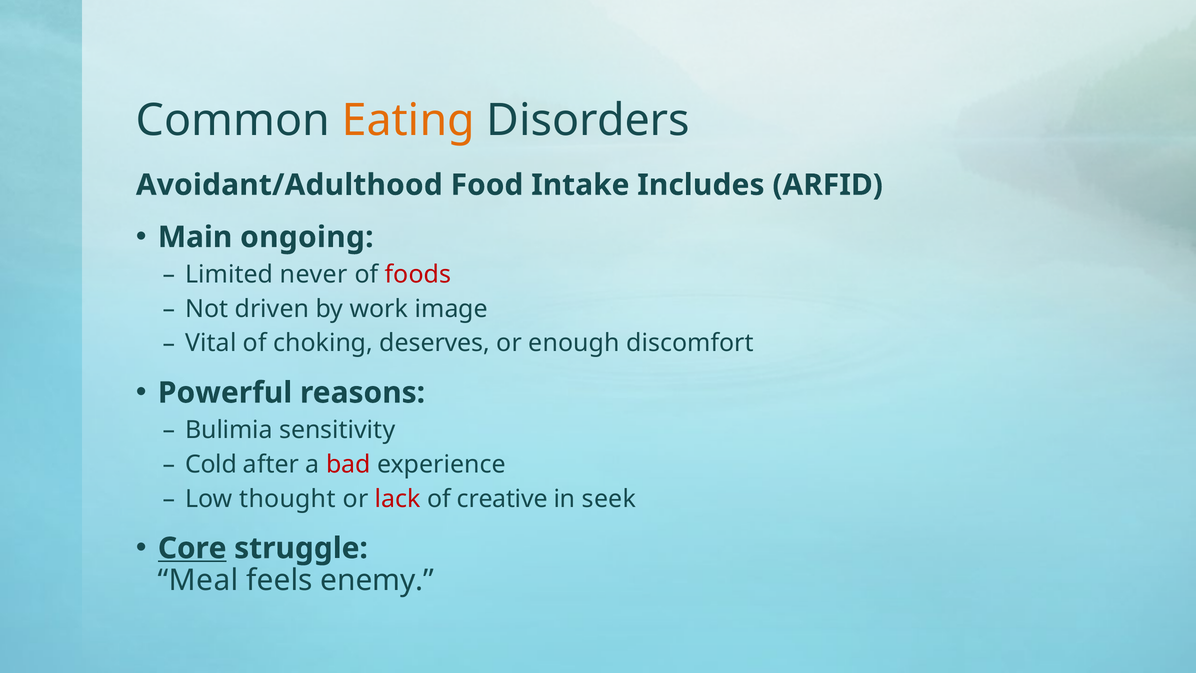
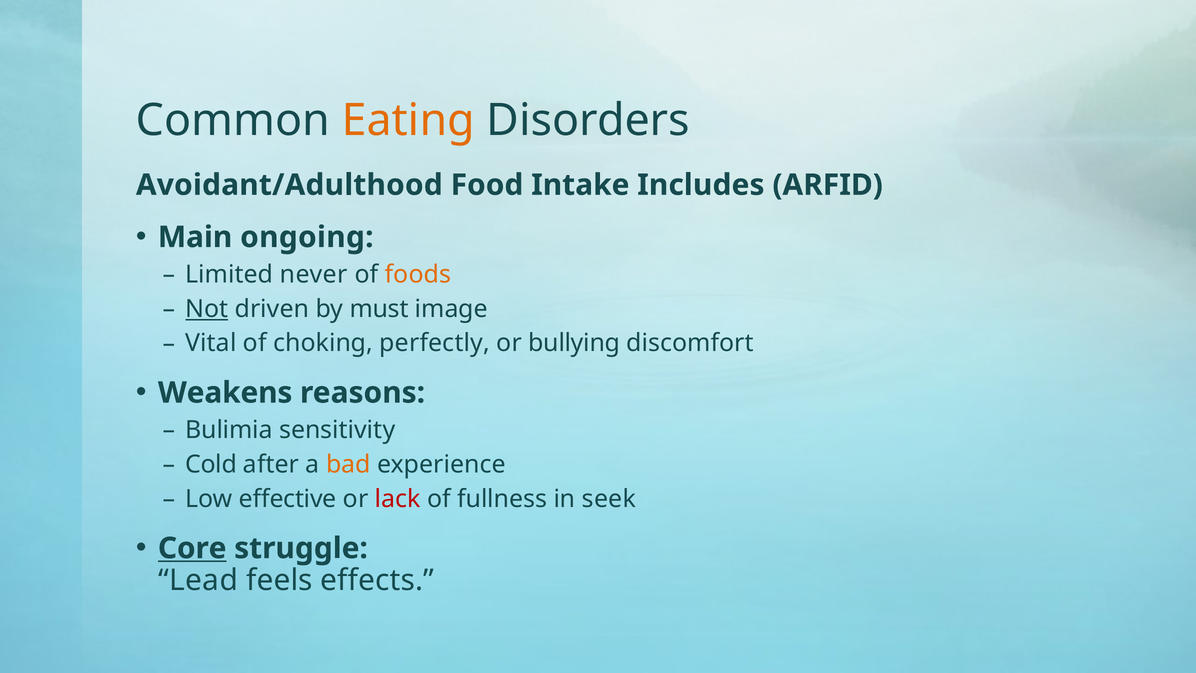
foods colour: red -> orange
Not underline: none -> present
work: work -> must
deserves: deserves -> perfectly
enough: enough -> bullying
Powerful: Powerful -> Weakens
bad colour: red -> orange
thought: thought -> effective
creative: creative -> fullness
Meal: Meal -> Lead
enemy: enemy -> effects
